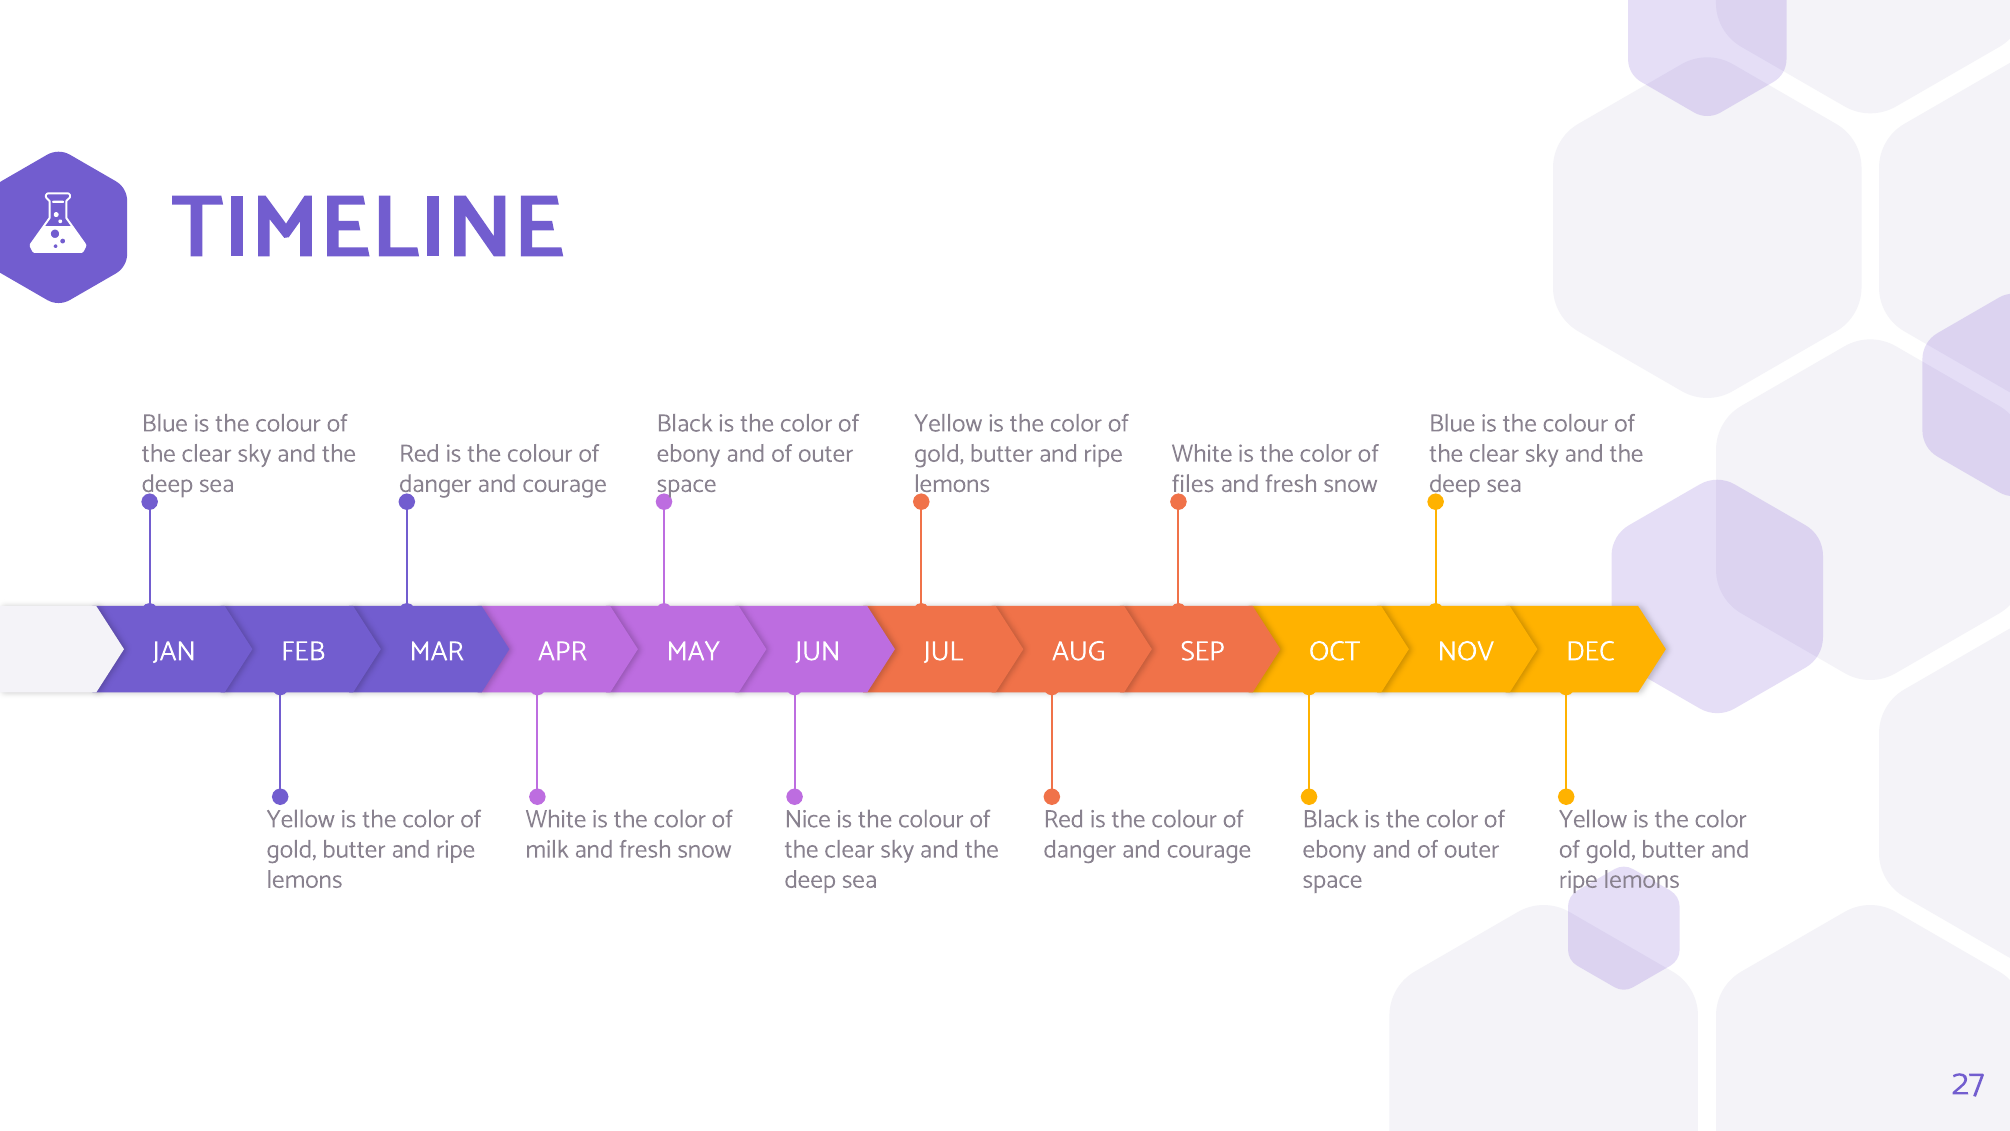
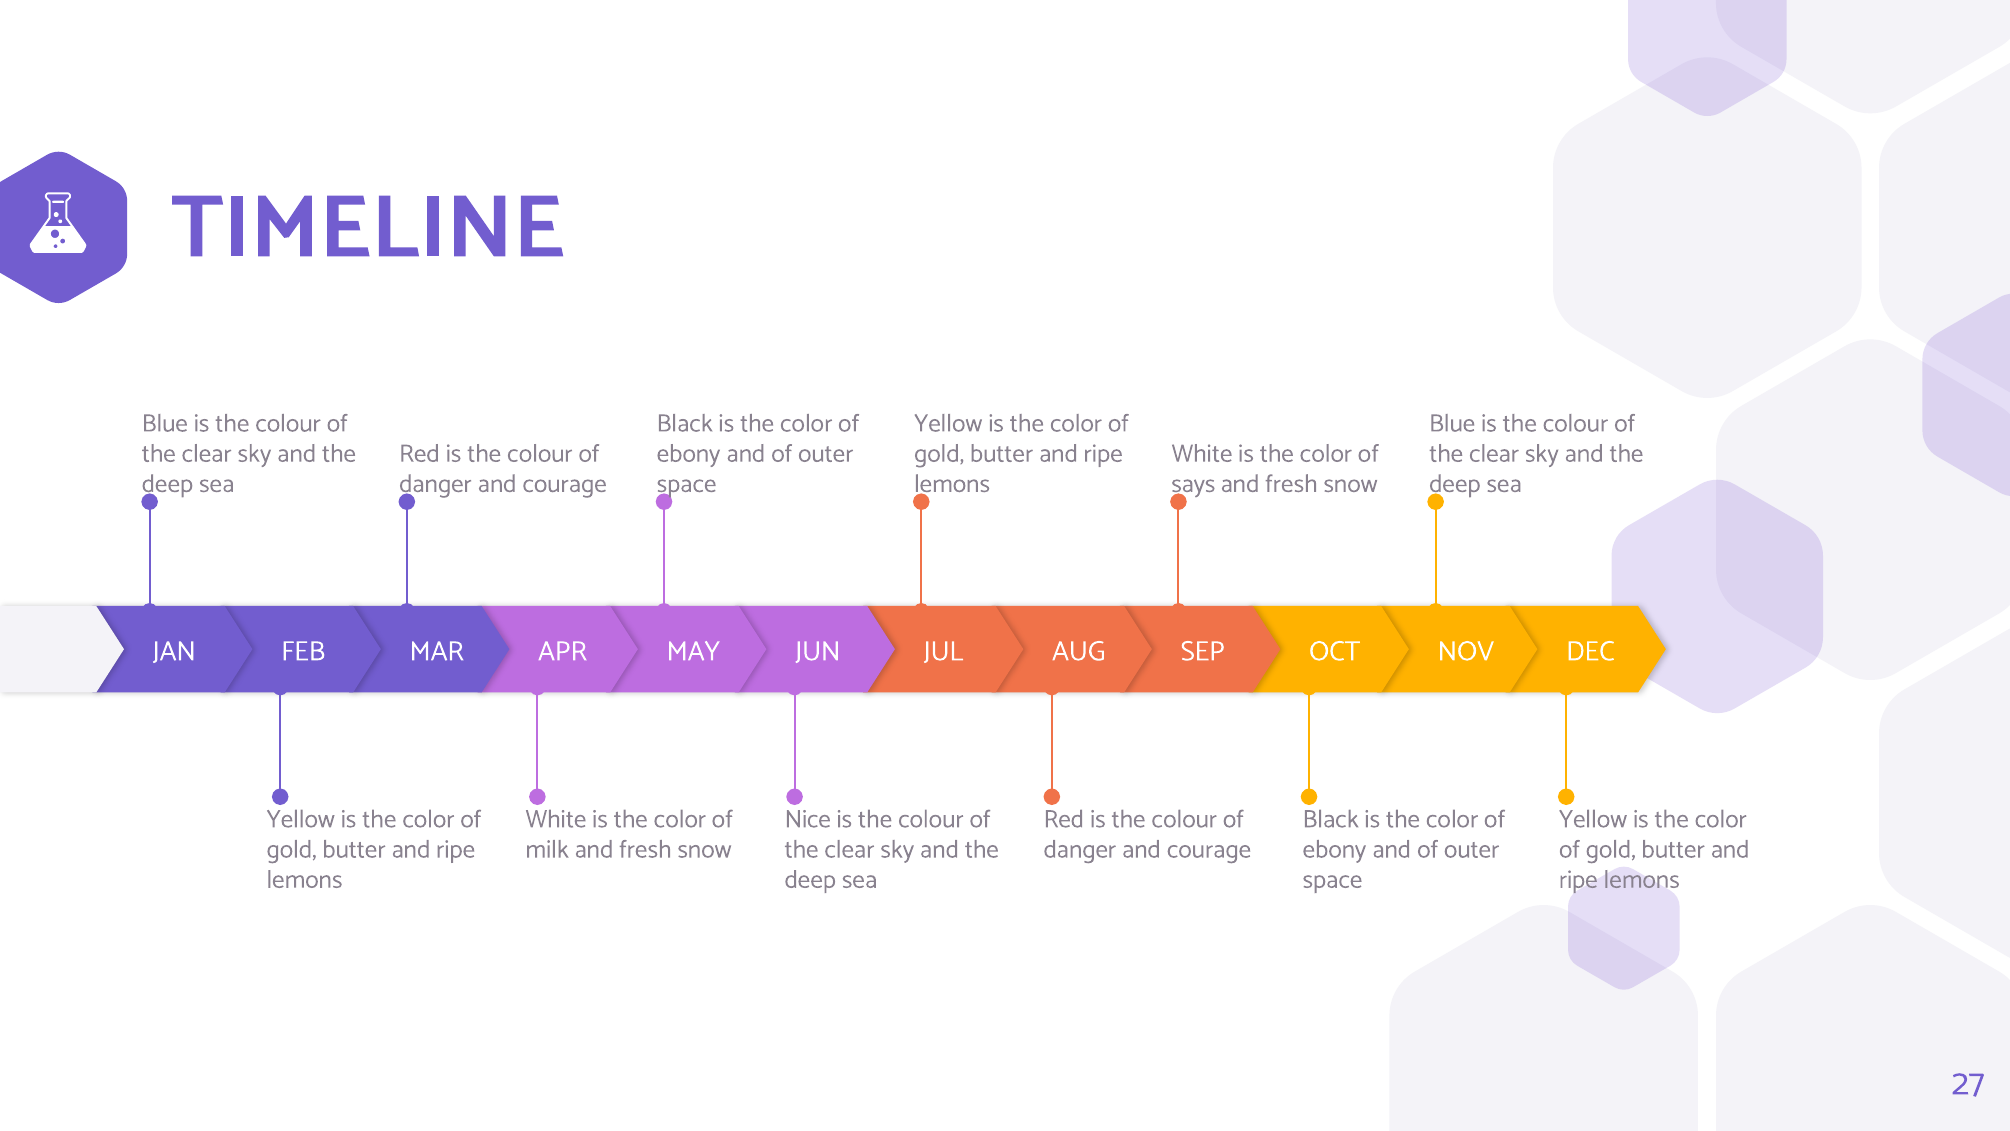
files: files -> says
